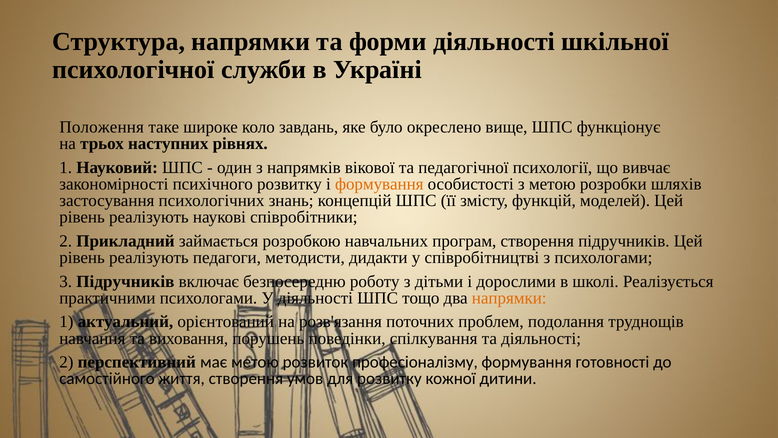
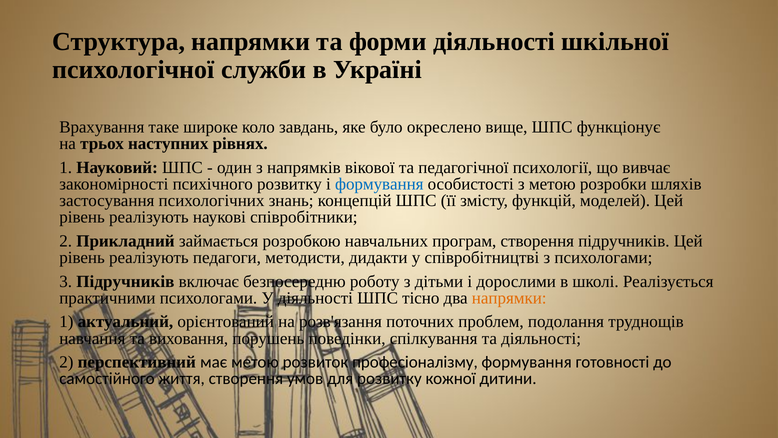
Положення: Положення -> Врахування
формування at (379, 184) colour: orange -> blue
тощо: тощо -> тісно
